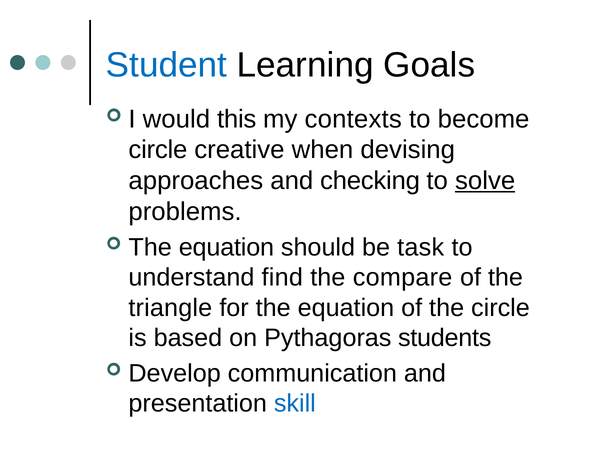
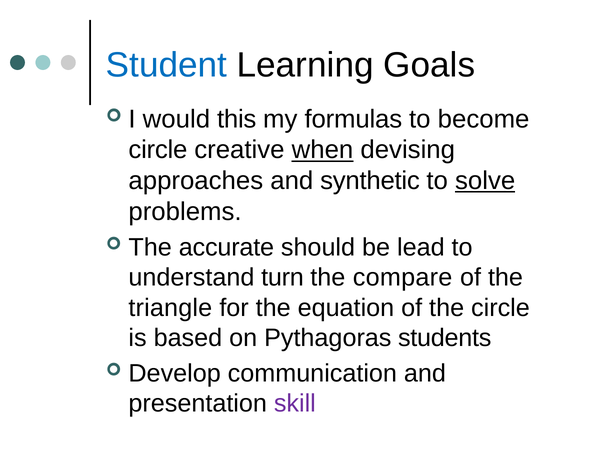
contexts: contexts -> formulas
when underline: none -> present
checking: checking -> synthetic
equation at (226, 247): equation -> accurate
task: task -> lead
find: find -> turn
skill colour: blue -> purple
